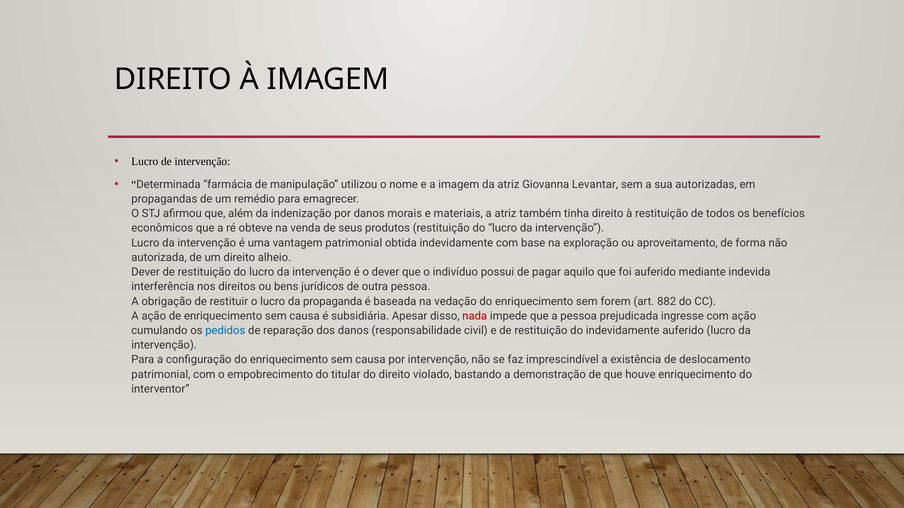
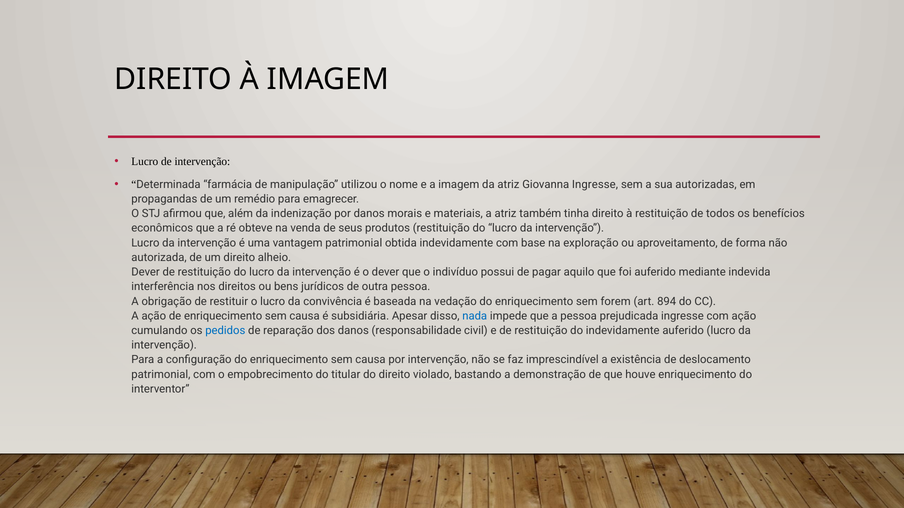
Giovanna Levantar: Levantar -> Ingresse
propaganda: propaganda -> convivência
882: 882 -> 894
nada colour: red -> blue
